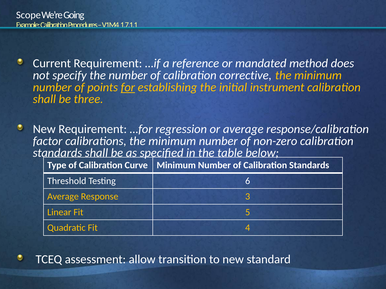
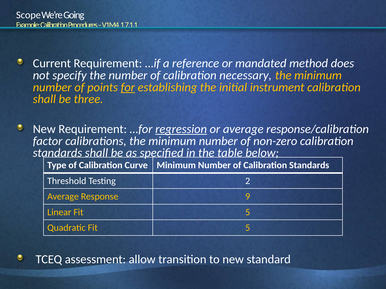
corrective: corrective -> necessary
regression underline: none -> present
6: 6 -> 2
3: 3 -> 9
Quadratic Fit 4: 4 -> 5
